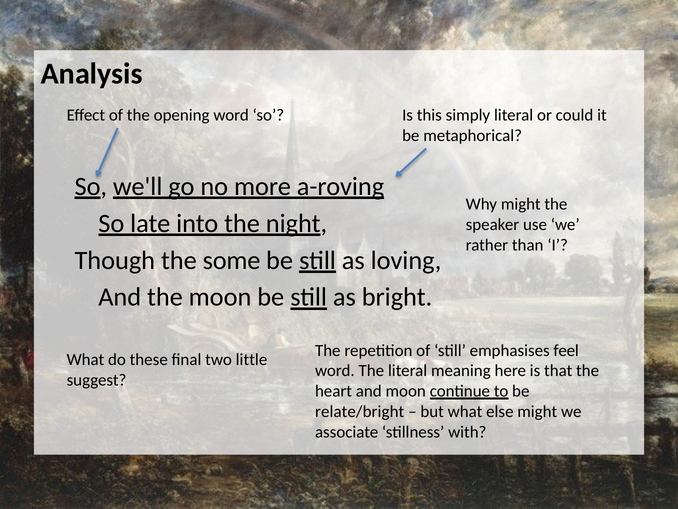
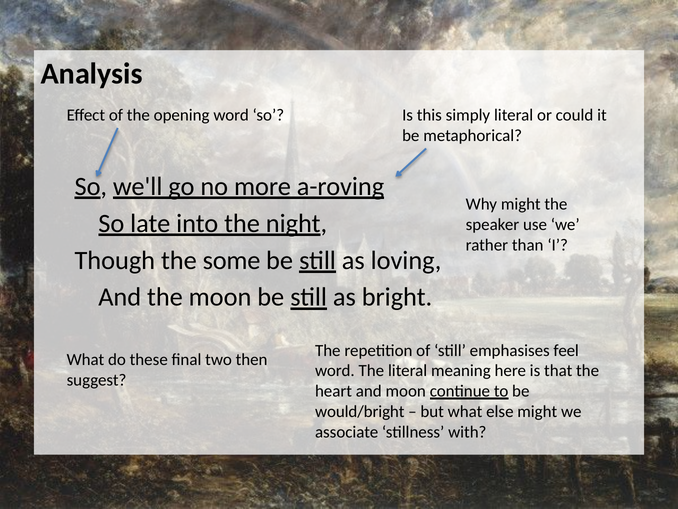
little: little -> then
relate/bright: relate/bright -> would/bright
